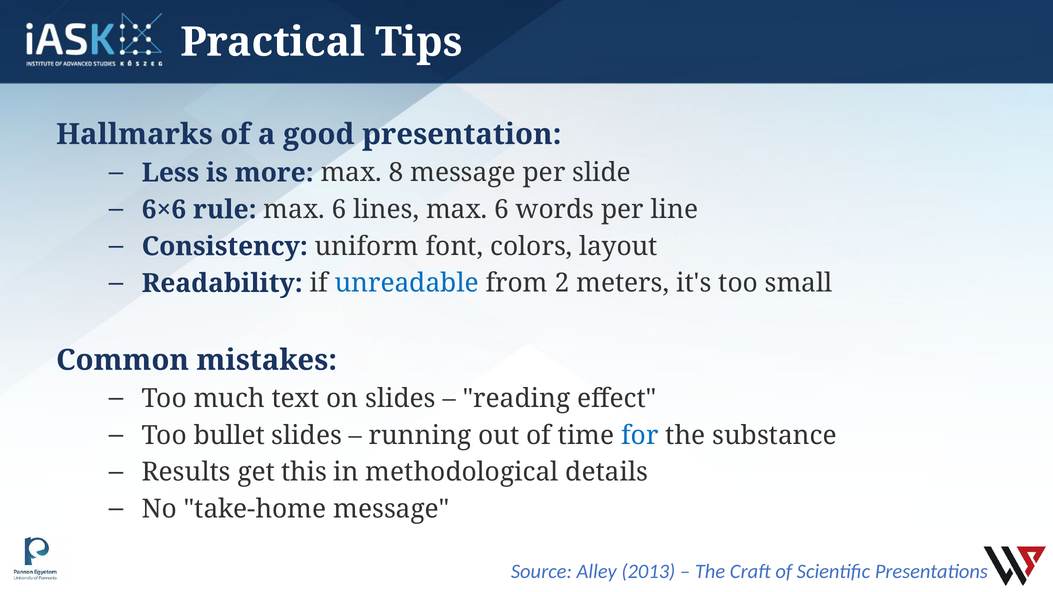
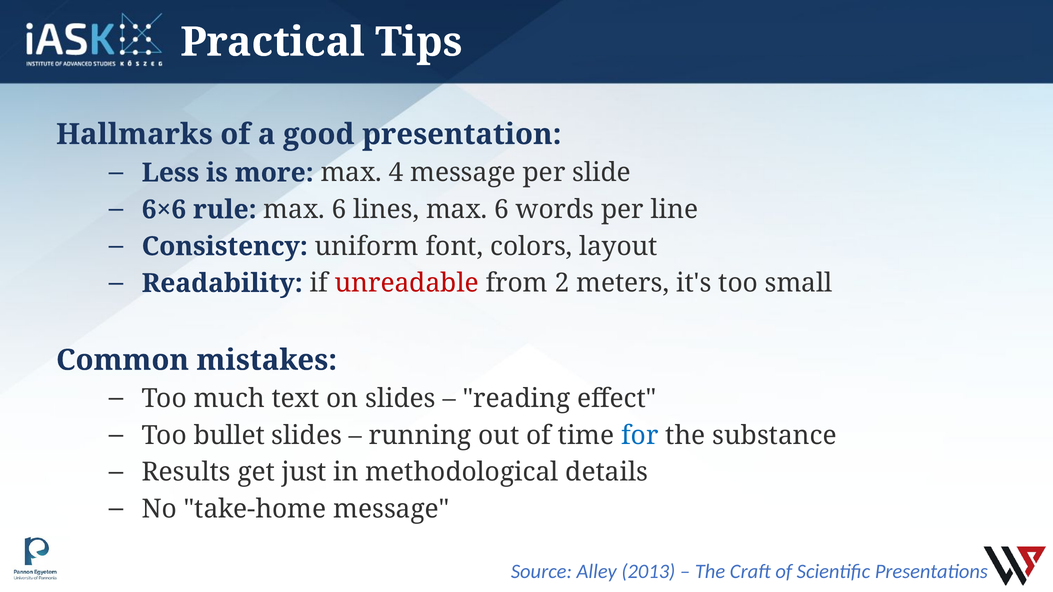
8: 8 -> 4
unreadable colour: blue -> red
this: this -> just
